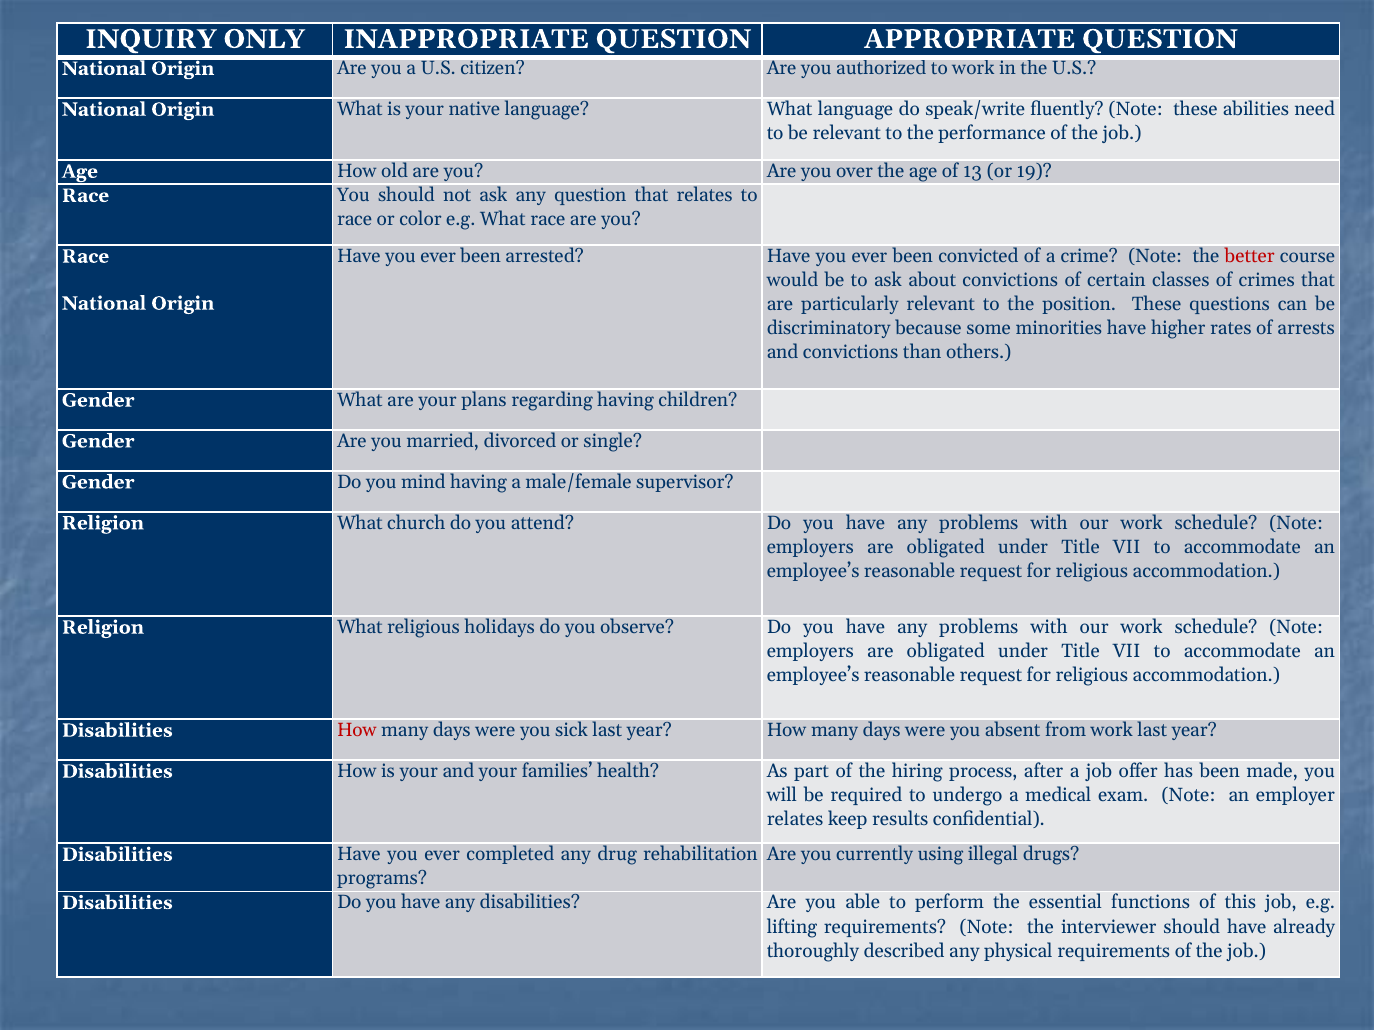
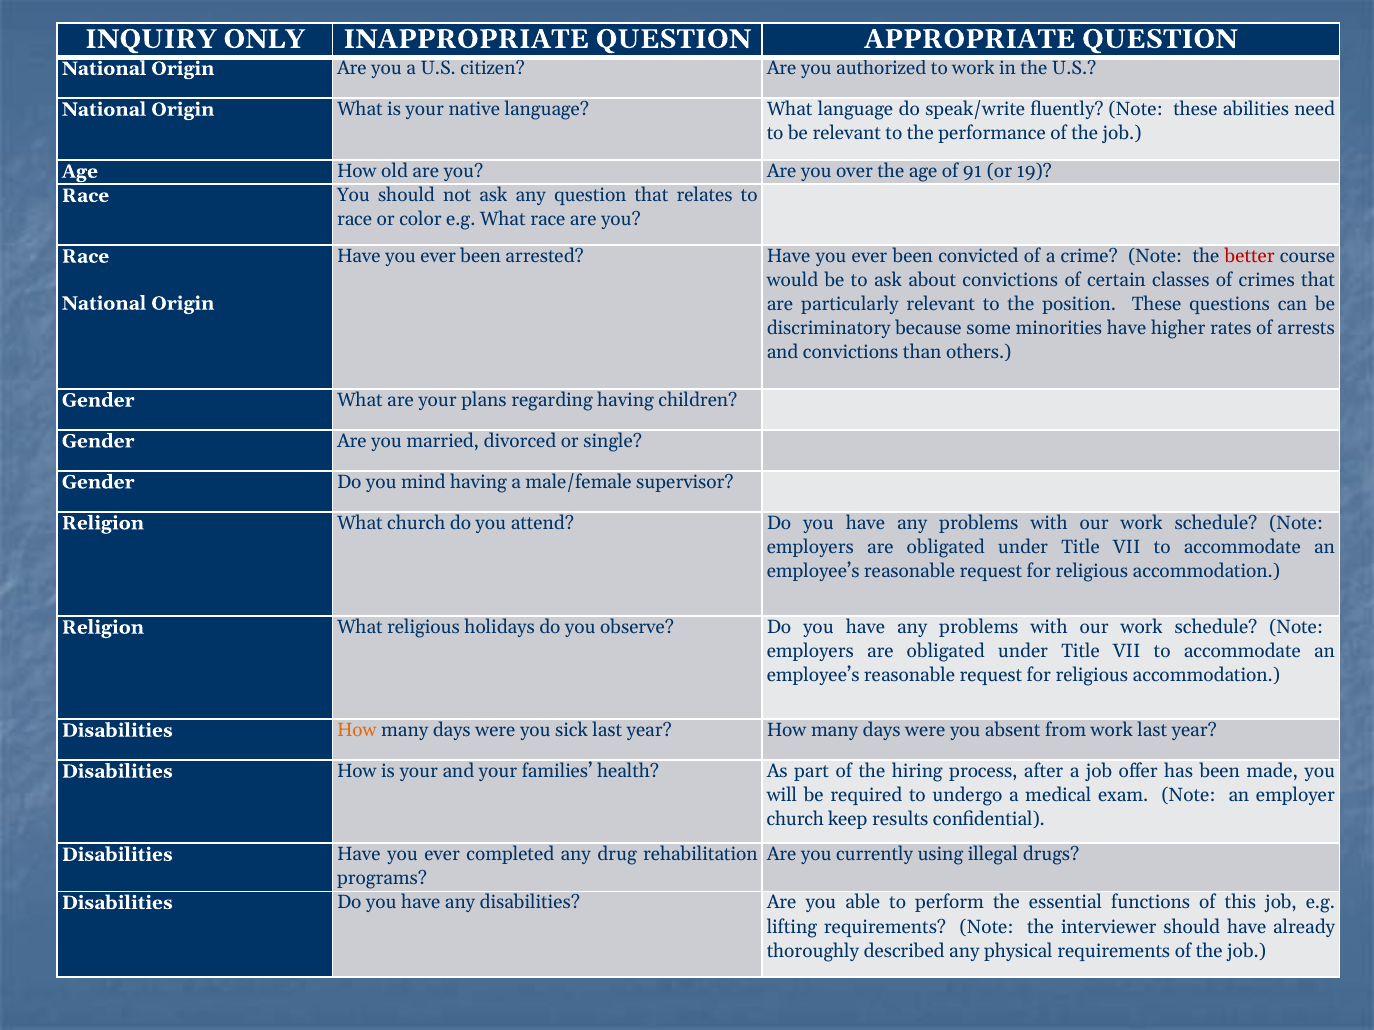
13: 13 -> 91
How at (357, 731) colour: red -> orange
relates at (795, 820): relates -> church
